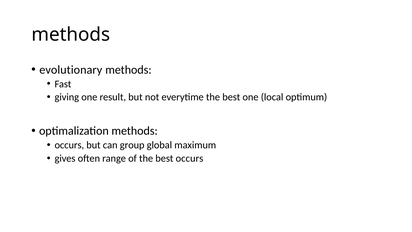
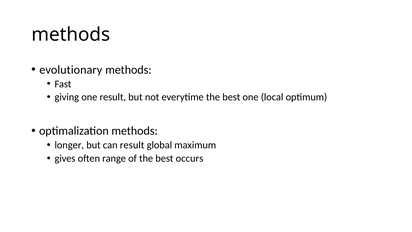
occurs at (69, 145): occurs -> longer
can group: group -> result
